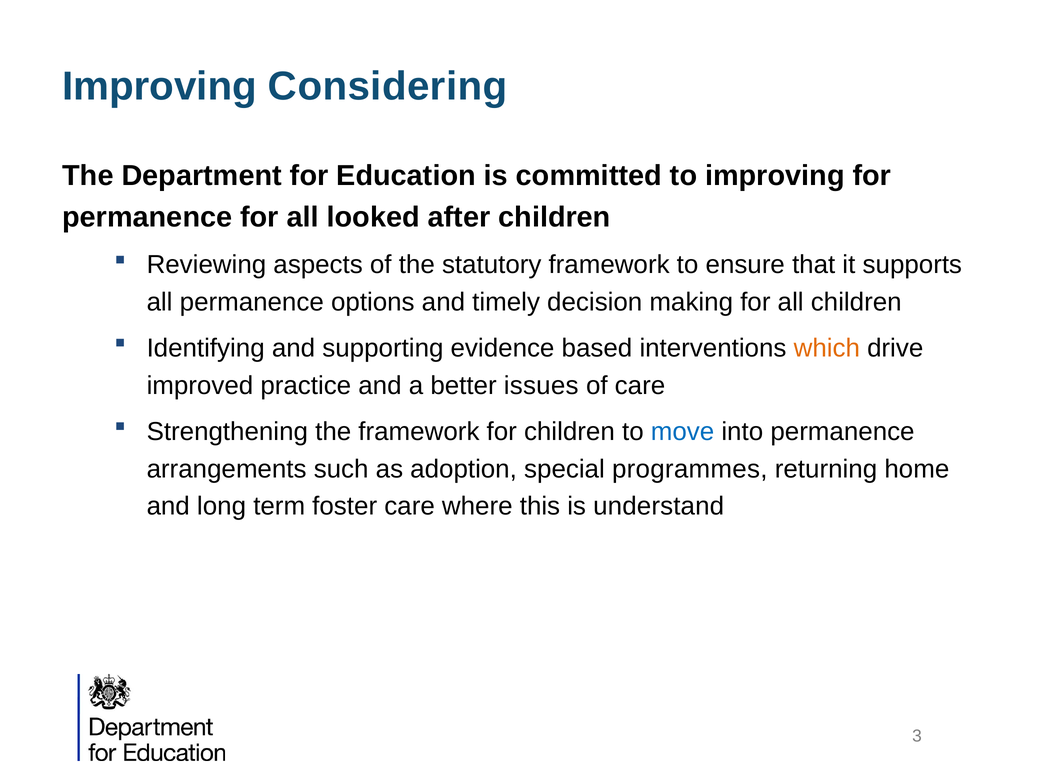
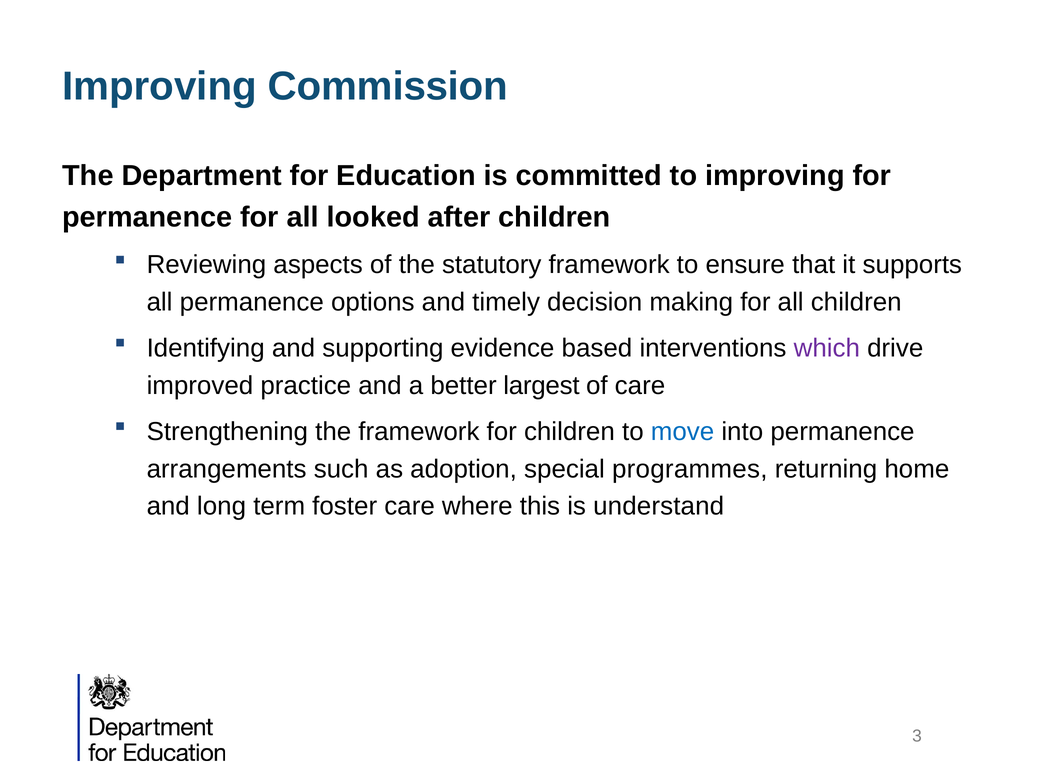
Considering: Considering -> Commission
which colour: orange -> purple
issues: issues -> largest
